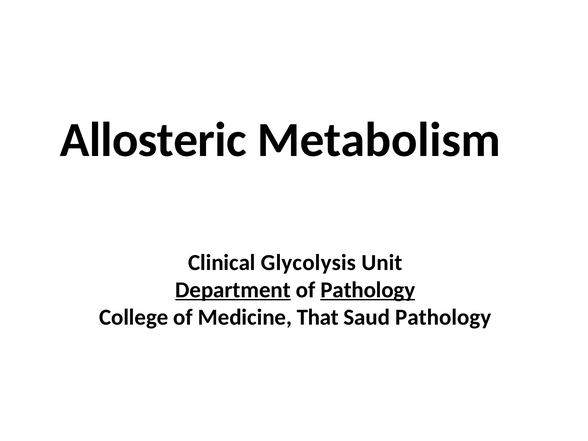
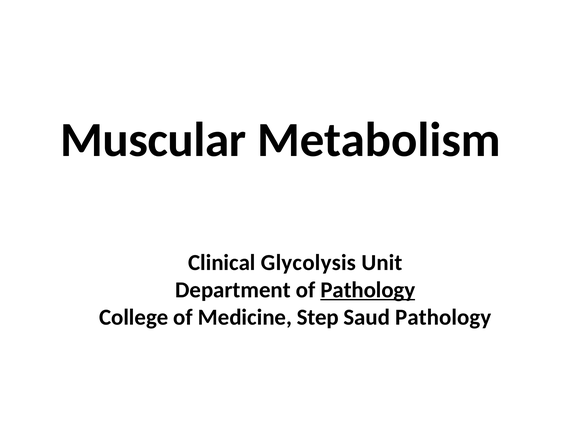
Allosteric: Allosteric -> Muscular
Department underline: present -> none
That: That -> Step
